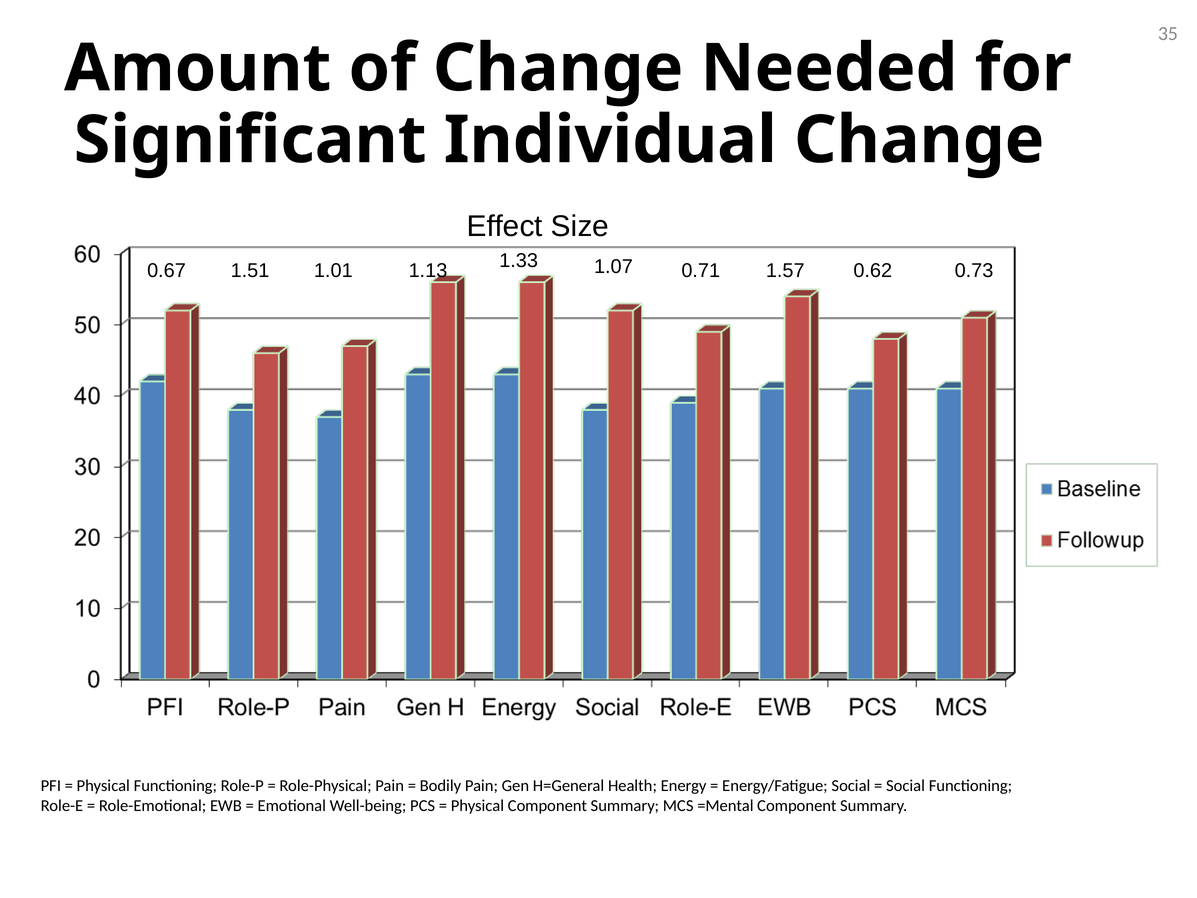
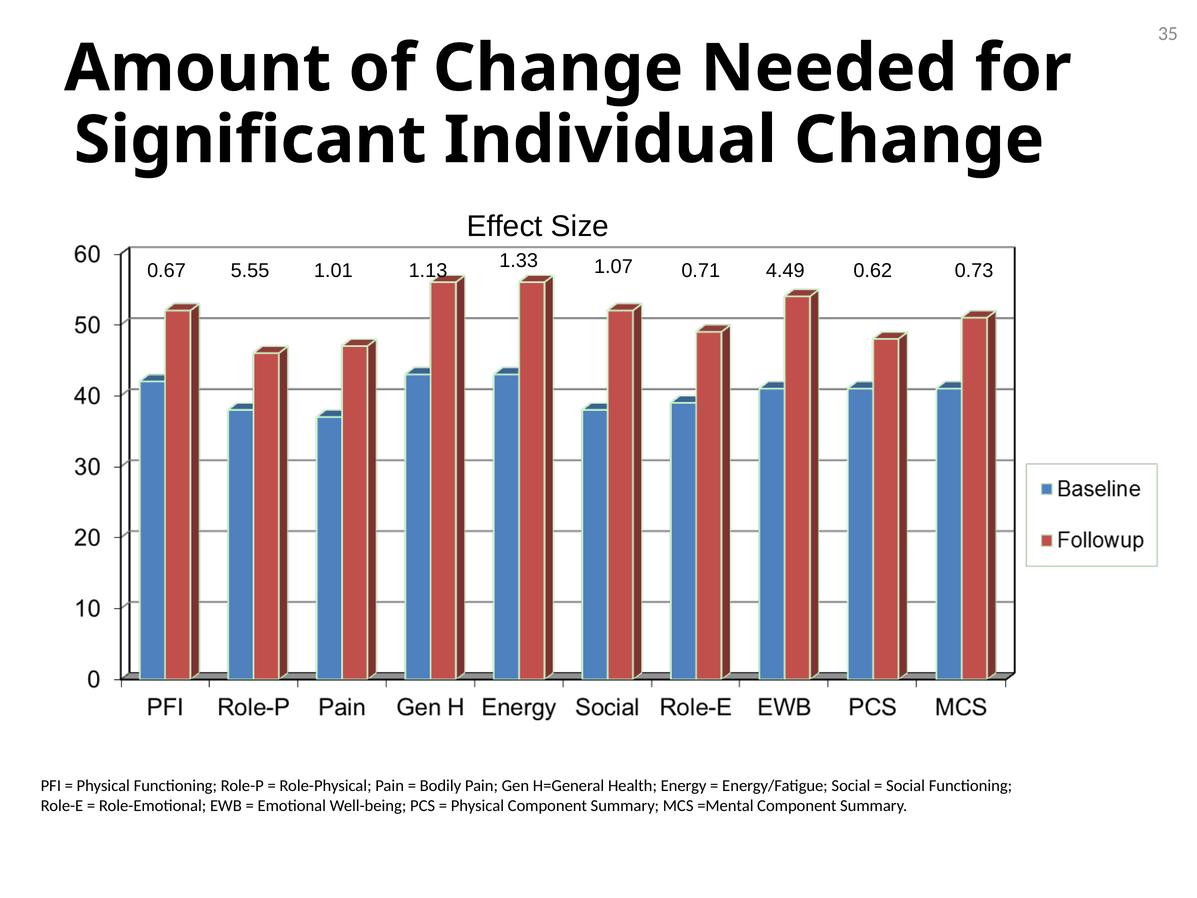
1.51: 1.51 -> 5.55
1.57: 1.57 -> 4.49
